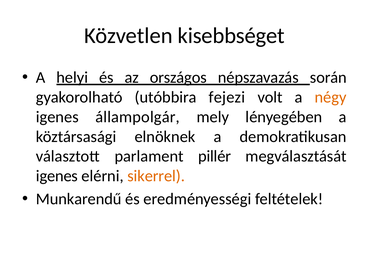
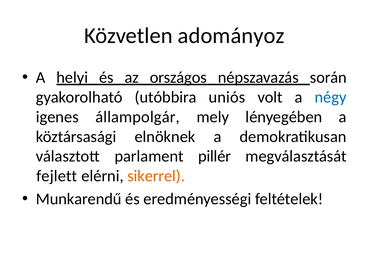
kisebbséget: kisebbséget -> adományoz
fejezi: fejezi -> uniós
négy colour: orange -> blue
igenes at (57, 176): igenes -> fejlett
